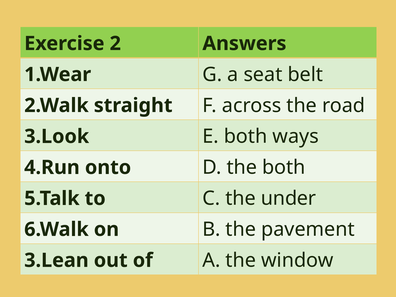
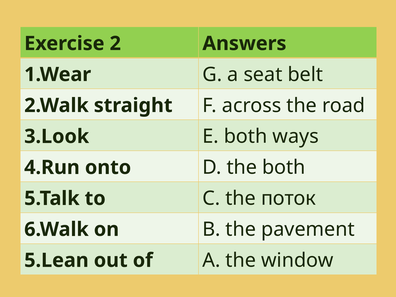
under: under -> поток
3.Lean: 3.Lean -> 5.Lean
